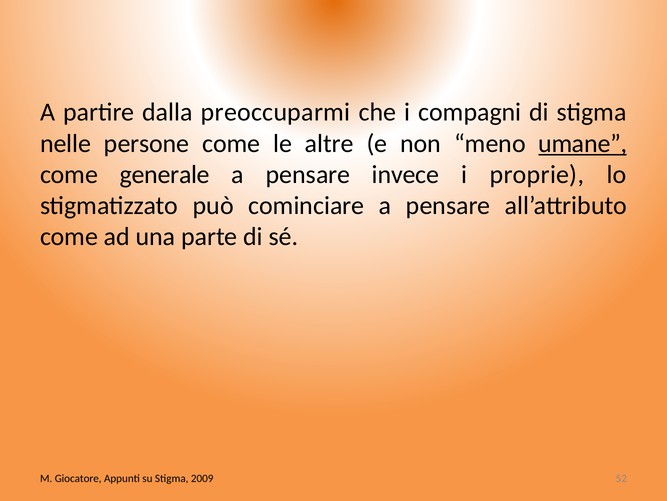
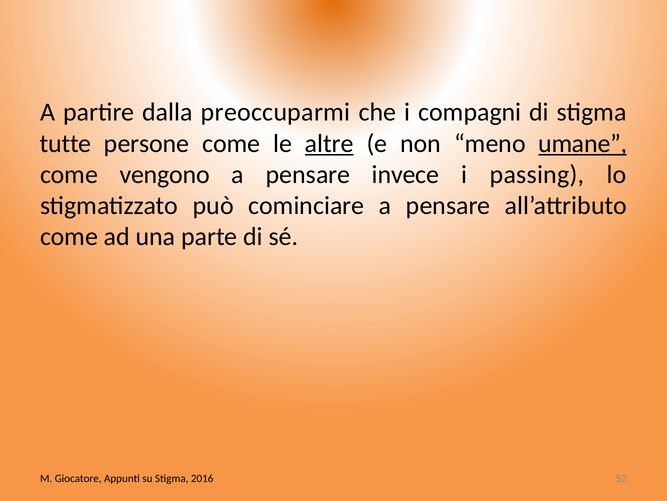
nelle: nelle -> tutte
altre underline: none -> present
generale: generale -> vengono
proprie: proprie -> passing
2009: 2009 -> 2016
